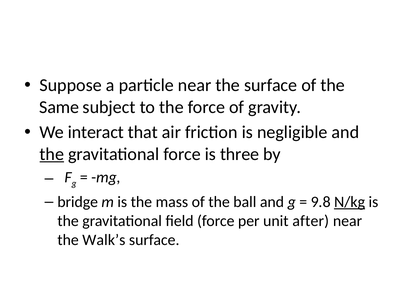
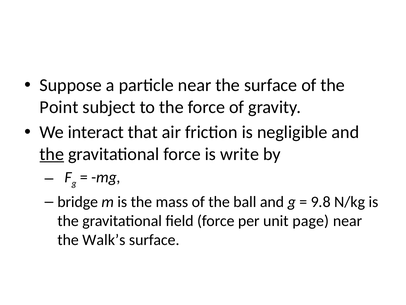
Same: Same -> Point
three: three -> write
N/kg underline: present -> none
after: after -> page
